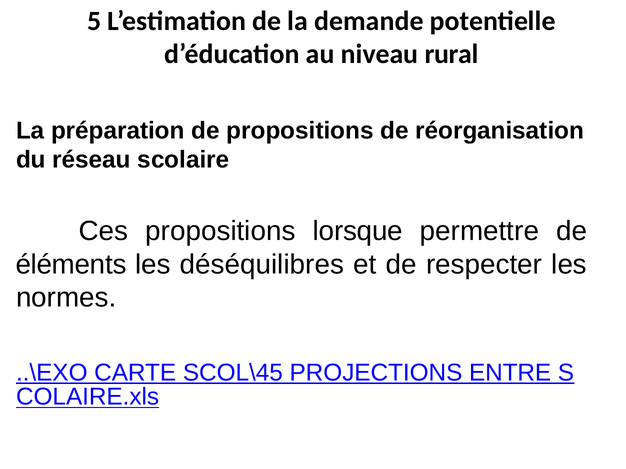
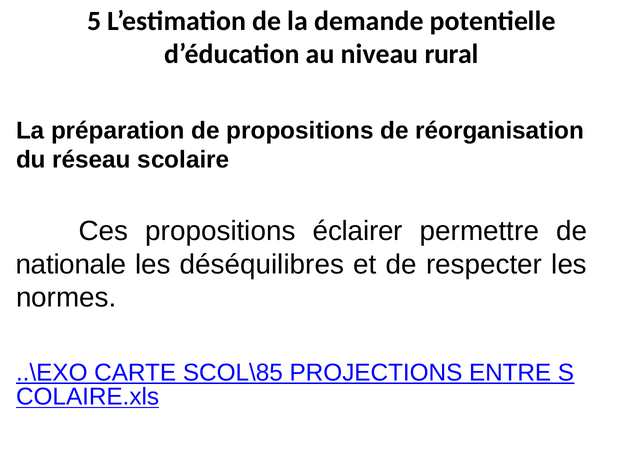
lorsque: lorsque -> éclairer
éléments: éléments -> nationale
SCOL\45: SCOL\45 -> SCOL\85
